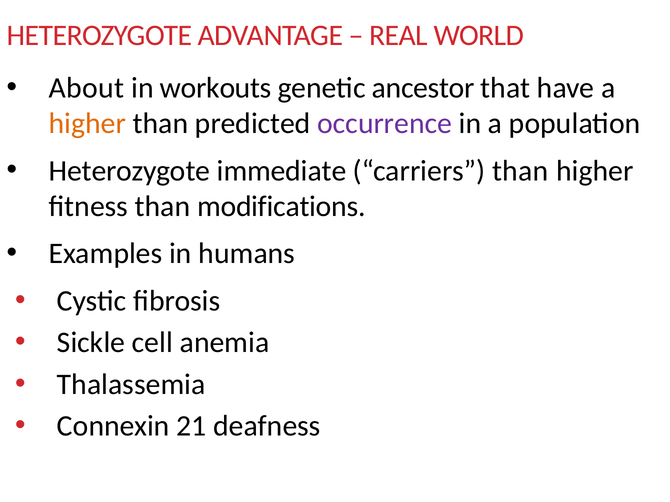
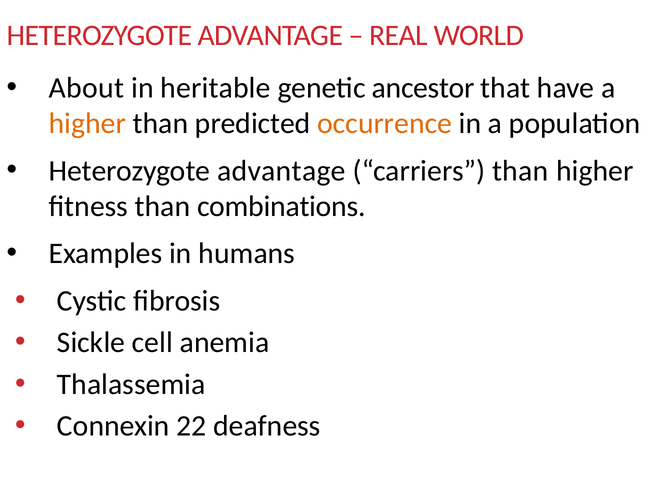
workouts: workouts -> heritable
occurrence colour: purple -> orange
immediate at (282, 171): immediate -> advantage
modifications: modifications -> combinations
21: 21 -> 22
